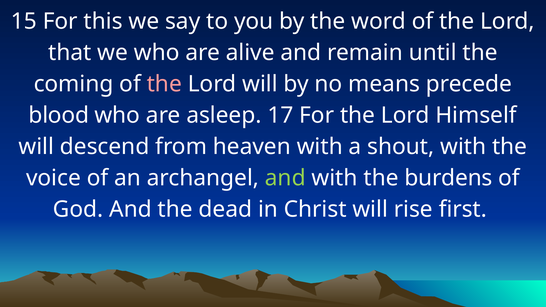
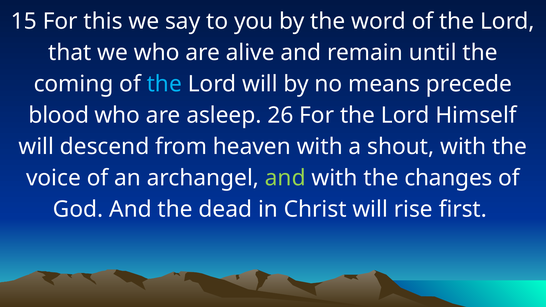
the at (164, 84) colour: pink -> light blue
17: 17 -> 26
burdens: burdens -> changes
